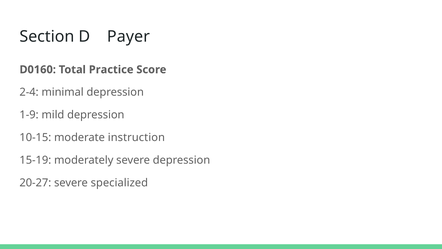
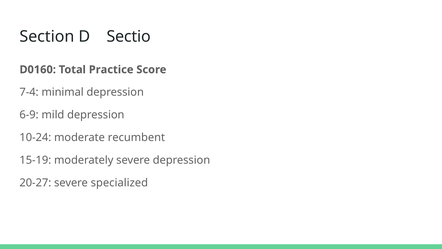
Payer: Payer -> Sectio
2-4: 2-4 -> 7-4
1-9: 1-9 -> 6-9
10-15: 10-15 -> 10-24
instruction: instruction -> recumbent
